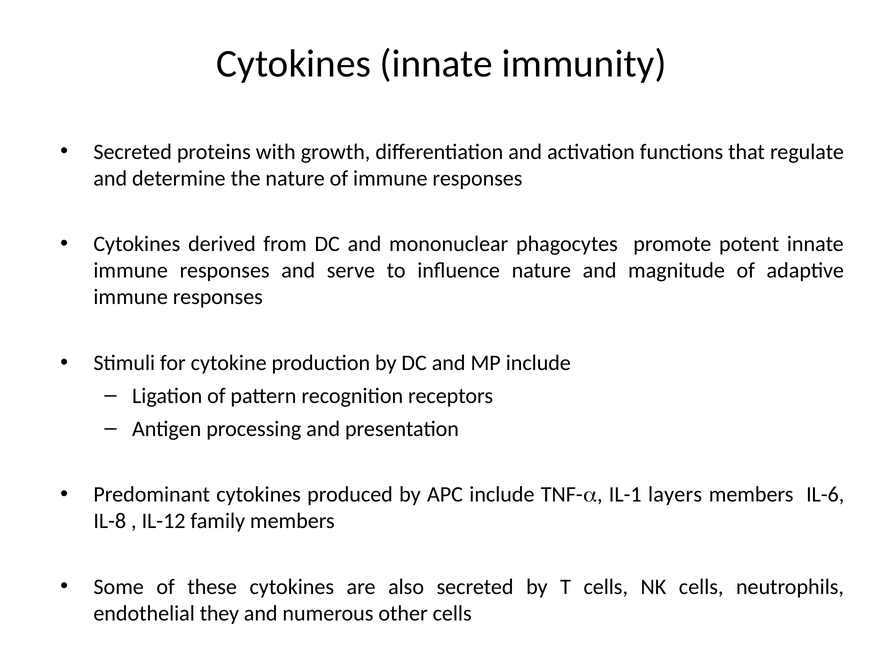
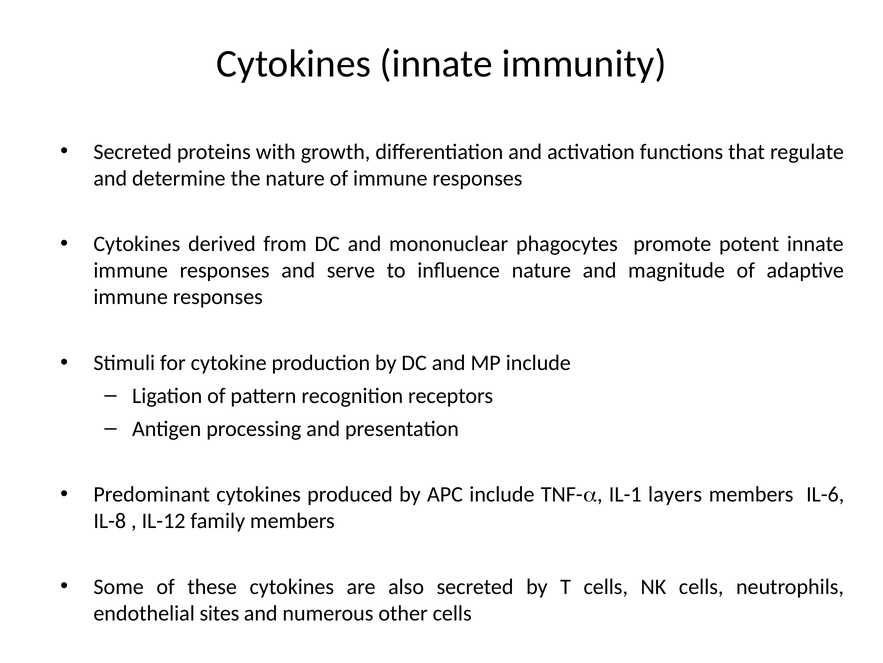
they: they -> sites
